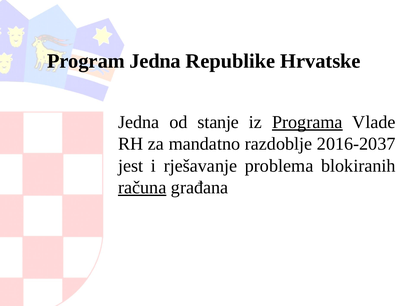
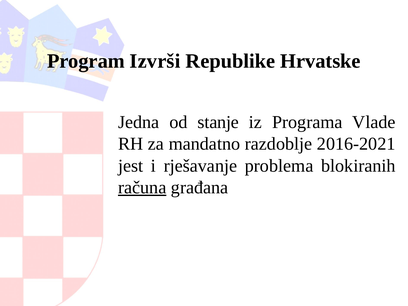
Program Jedna: Jedna -> Izvrši
Programa underline: present -> none
2016-2037: 2016-2037 -> 2016-2021
